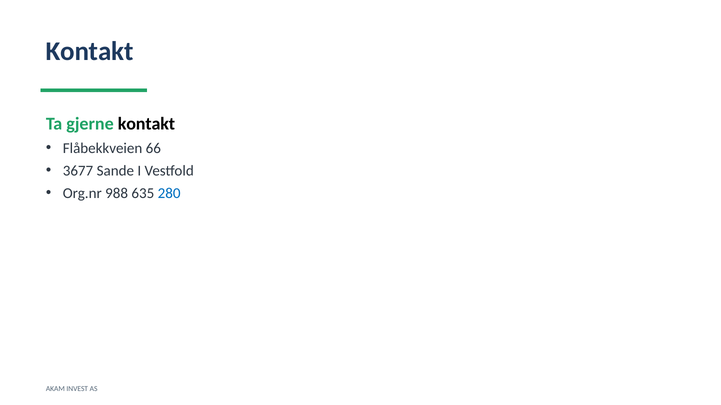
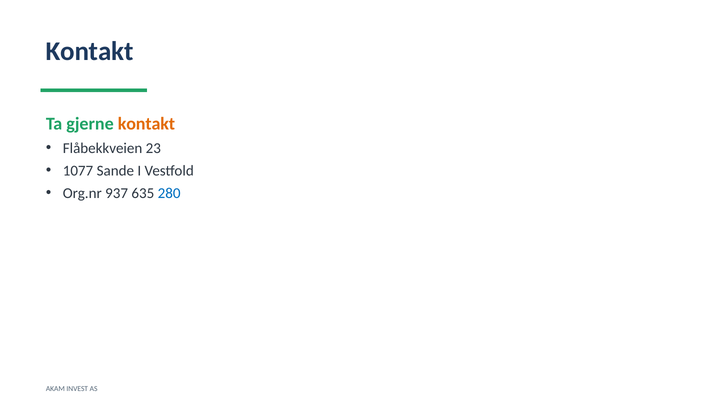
kontakt at (146, 124) colour: black -> orange
66: 66 -> 23
3677: 3677 -> 1077
988: 988 -> 937
